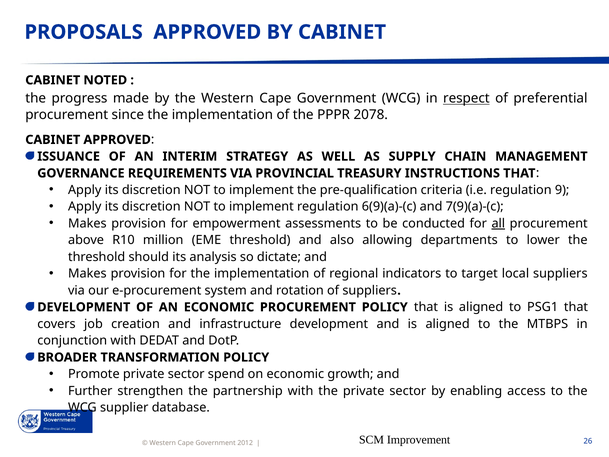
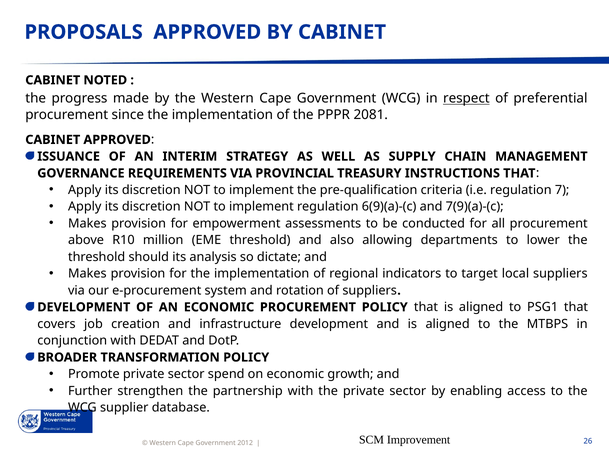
2078: 2078 -> 2081
9: 9 -> 7
all underline: present -> none
